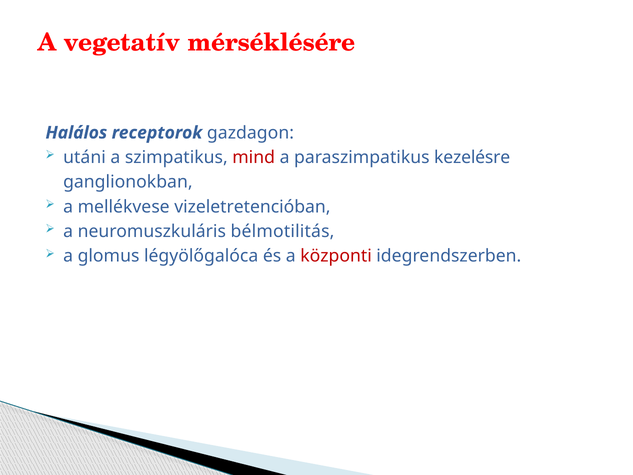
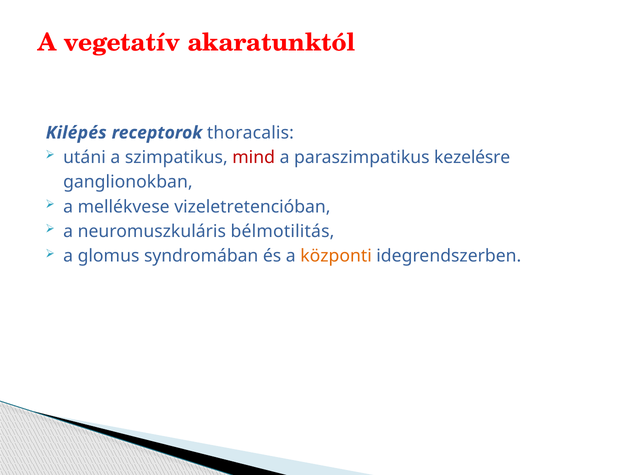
mérséklésére: mérséklésére -> akaratunktól
Halálos: Halálos -> Kilépés
gazdagon: gazdagon -> thoracalis
légyölőgalóca: légyölőgalóca -> syndromában
központi colour: red -> orange
